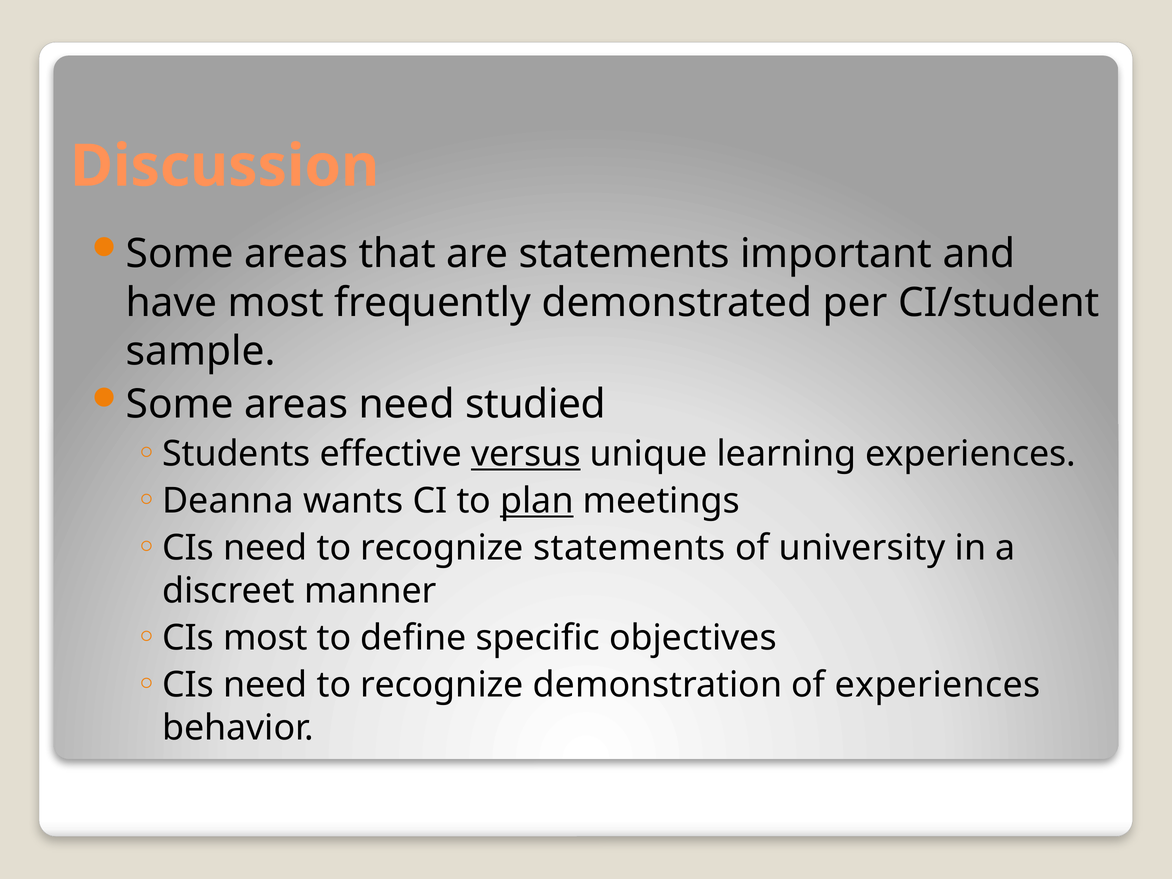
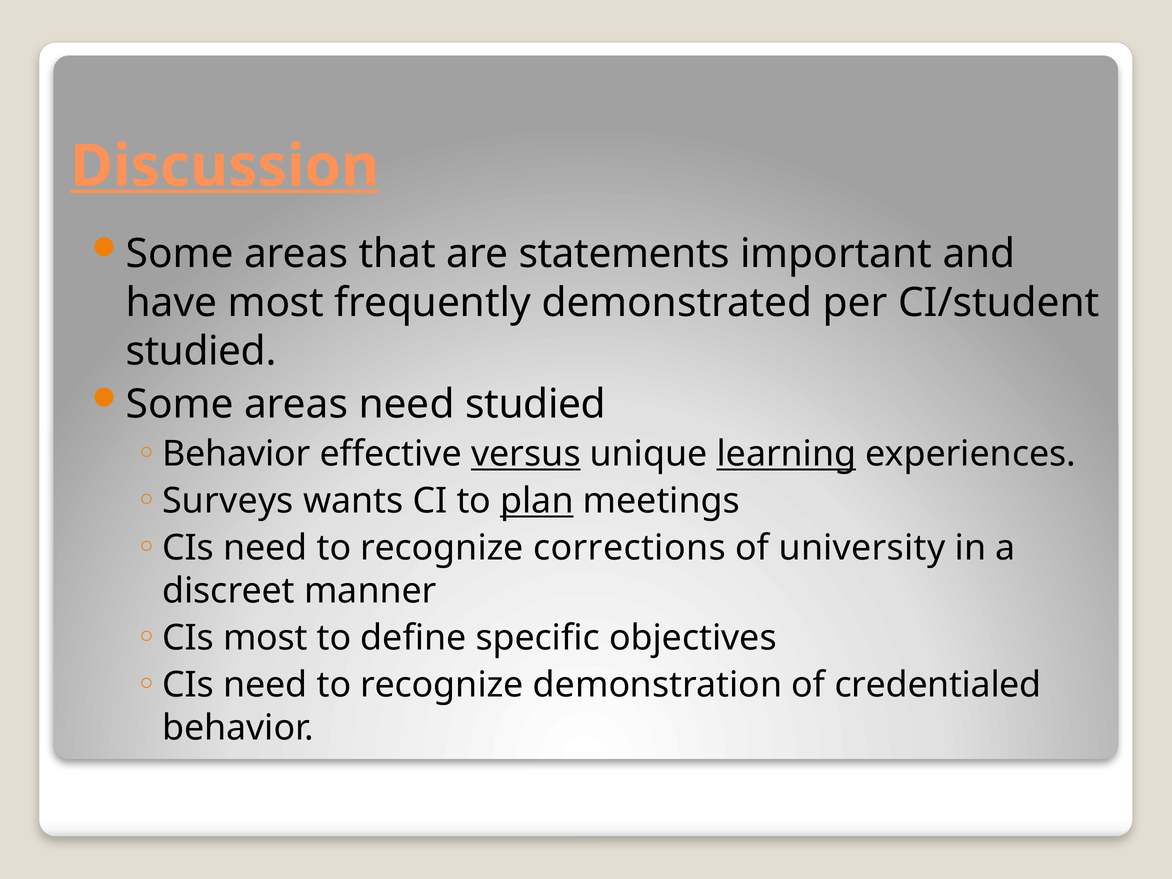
Discussion underline: none -> present
sample at (201, 352): sample -> studied
Students at (236, 454): Students -> Behavior
learning underline: none -> present
Deanna: Deanna -> Surveys
recognize statements: statements -> corrections
of experiences: experiences -> credentialed
